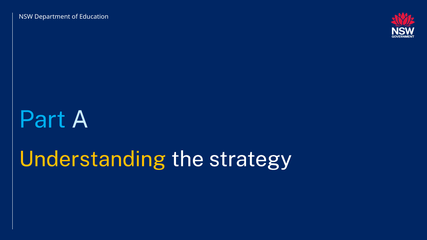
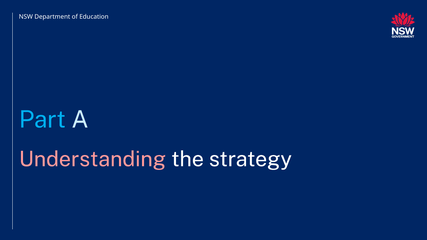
Understanding colour: yellow -> pink
